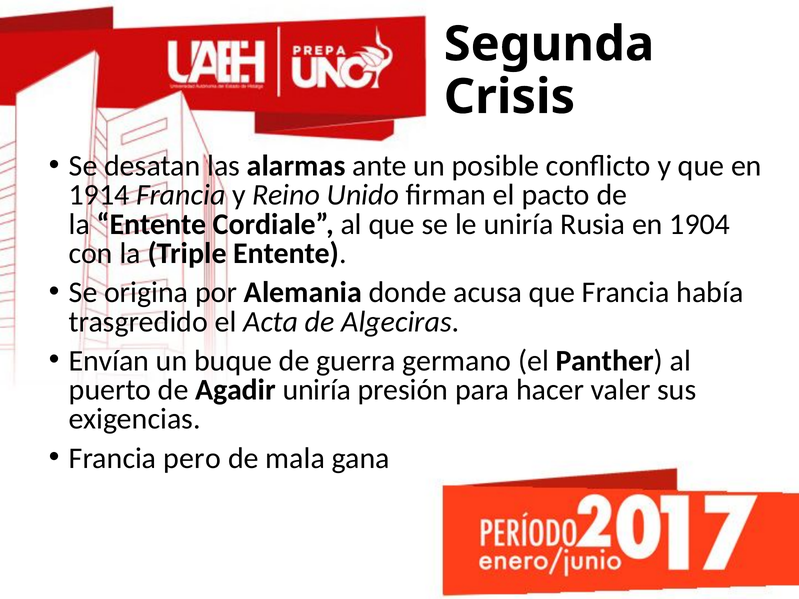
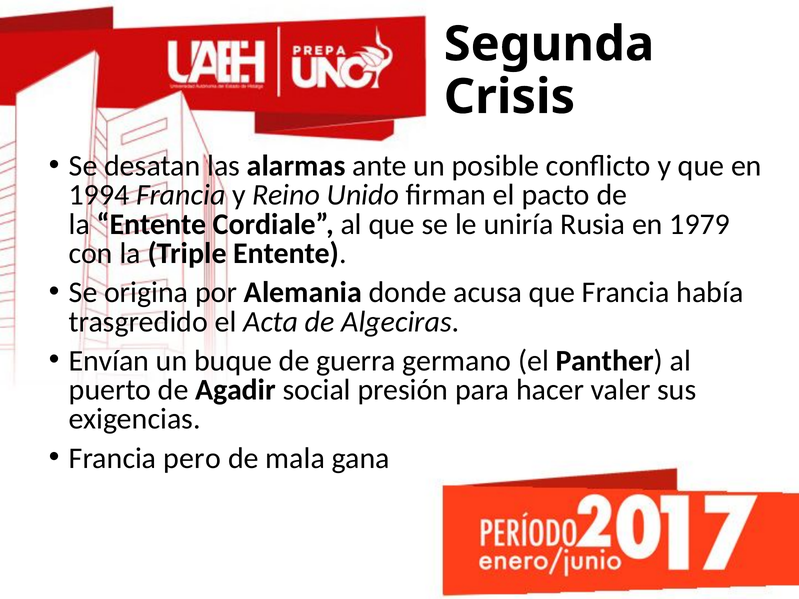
1914: 1914 -> 1994
1904: 1904 -> 1979
Agadir uniría: uniría -> social
